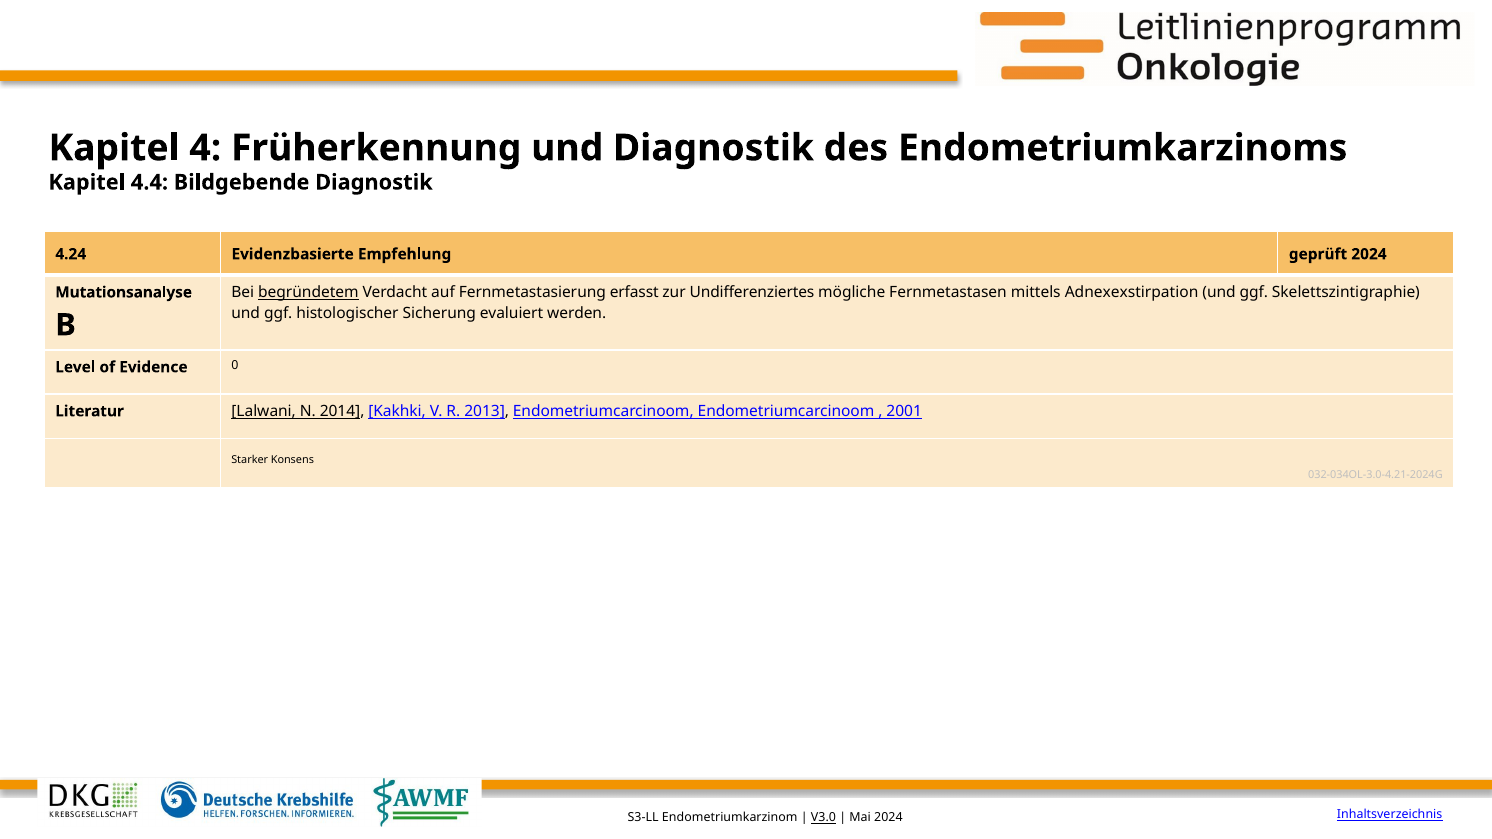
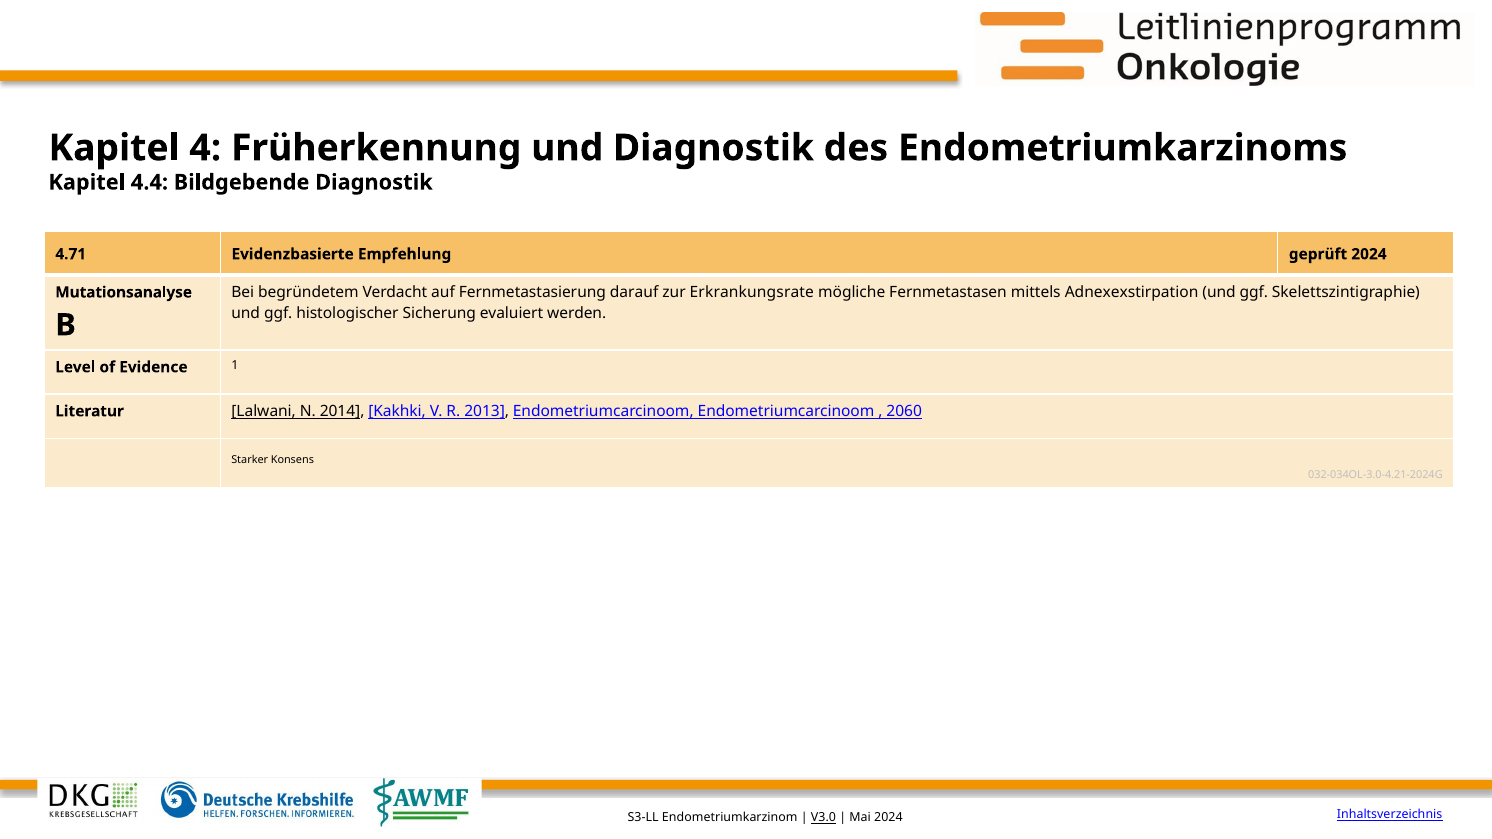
4.24: 4.24 -> 4.71
begründetem underline: present -> none
erfasst: erfasst -> darauf
Undifferenziertes: Undifferenziertes -> Erkrankungsrate
0: 0 -> 1
2001: 2001 -> 2060
